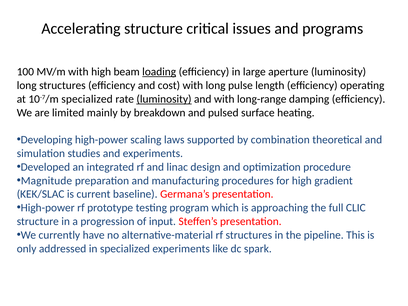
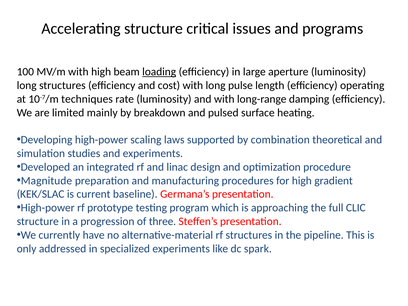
10-7/m specialized: specialized -> techniques
luminosity at (164, 99) underline: present -> none
input: input -> three
